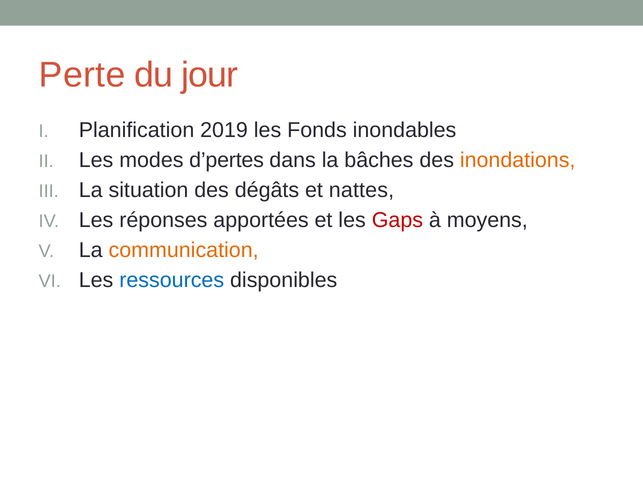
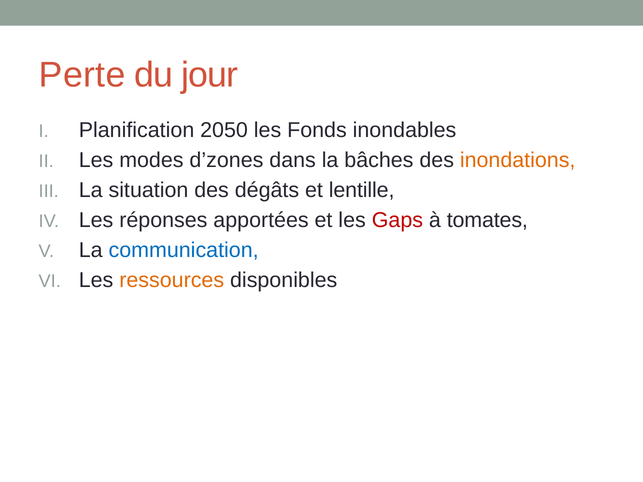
2019: 2019 -> 2050
d’pertes: d’pertes -> d’zones
nattes: nattes -> lentille
moyens: moyens -> tomates
communication colour: orange -> blue
ressources colour: blue -> orange
